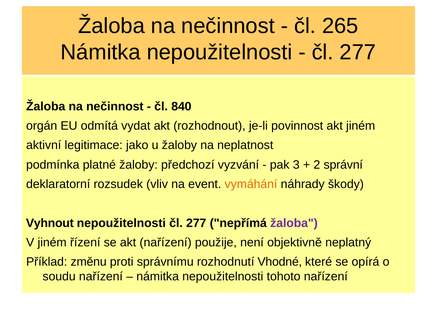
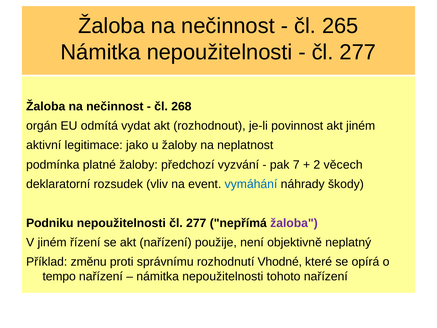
840: 840 -> 268
3: 3 -> 7
správní: správní -> věcech
vymáhání colour: orange -> blue
Vyhnout: Vyhnout -> Podniku
soudu: soudu -> tempo
